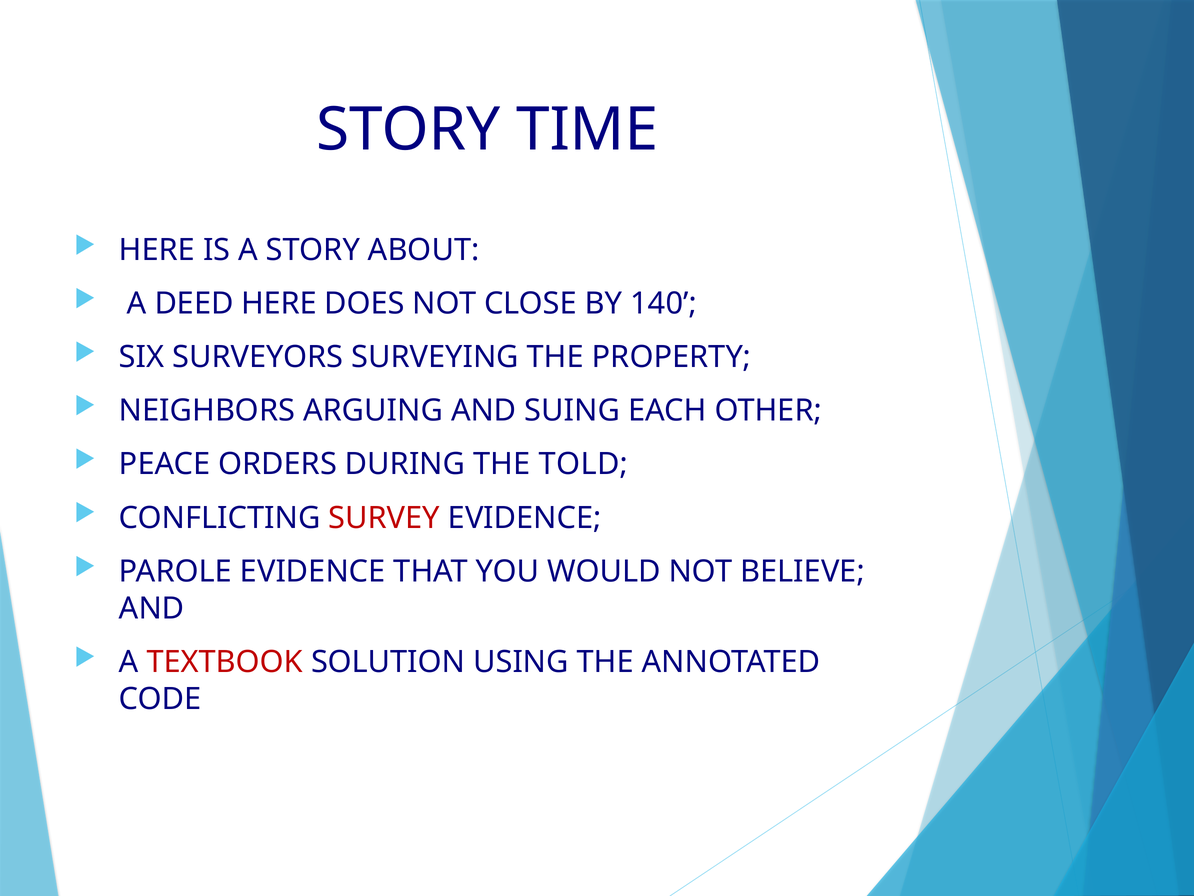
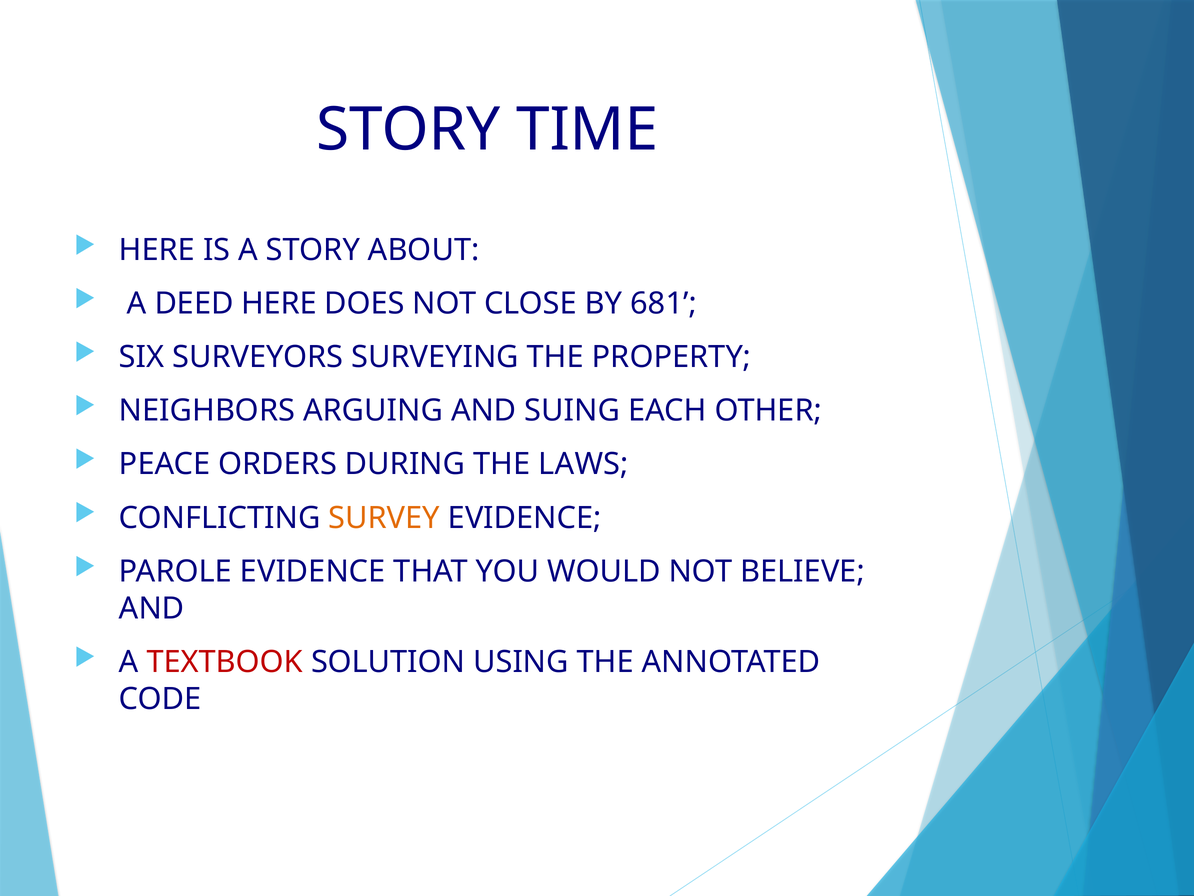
140: 140 -> 681
TOLD: TOLD -> LAWS
SURVEY colour: red -> orange
